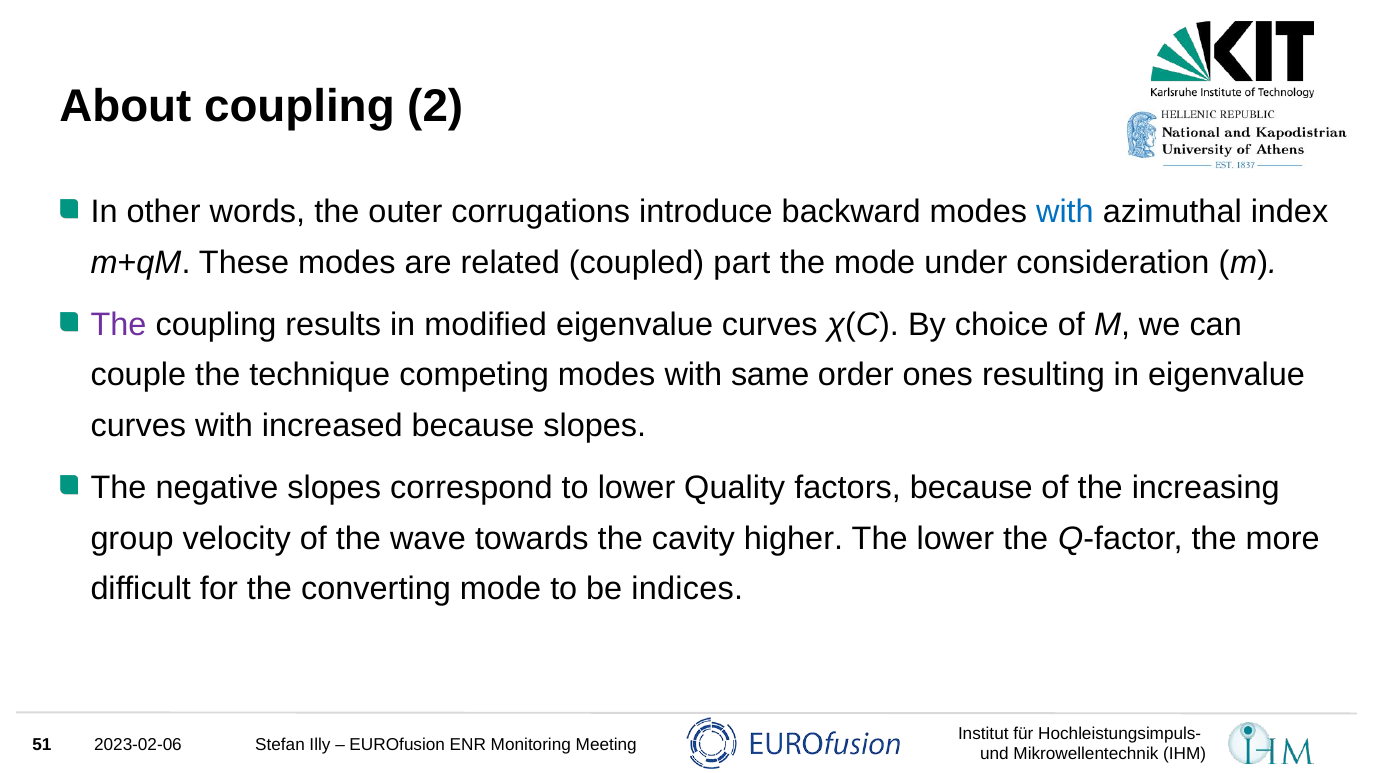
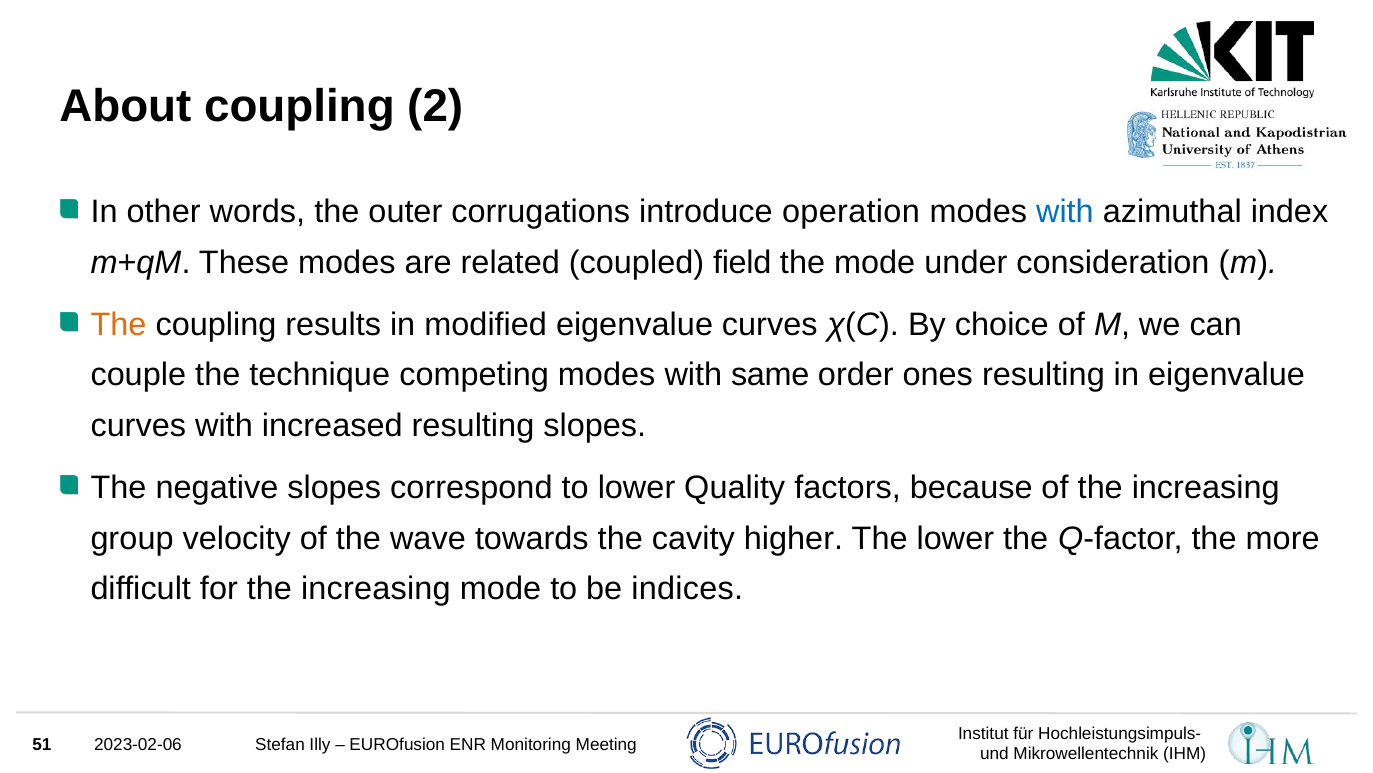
backward: backward -> operation
part: part -> field
The at (119, 324) colour: purple -> orange
increased because: because -> resulting
for the converting: converting -> increasing
